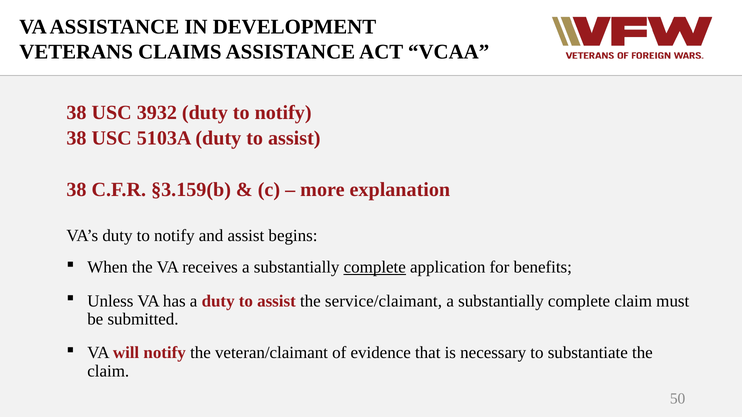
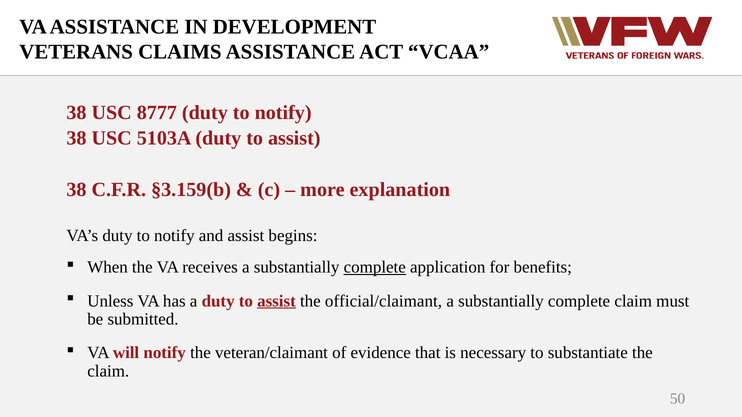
3932: 3932 -> 8777
assist at (276, 301) underline: none -> present
service/claimant: service/claimant -> official/claimant
